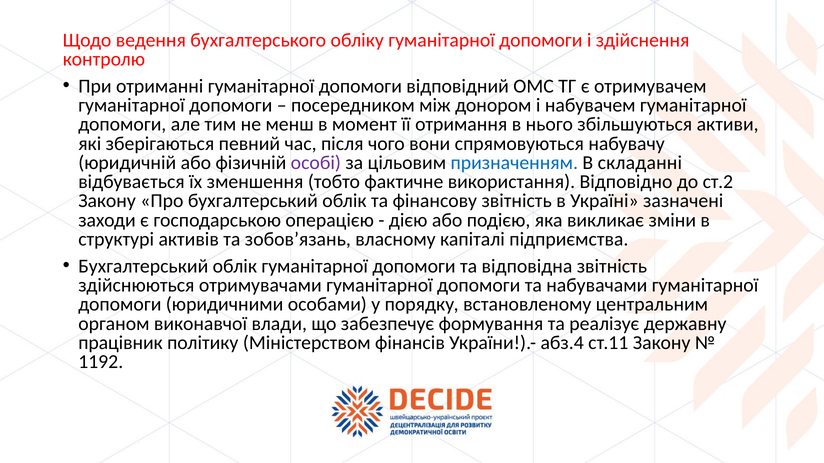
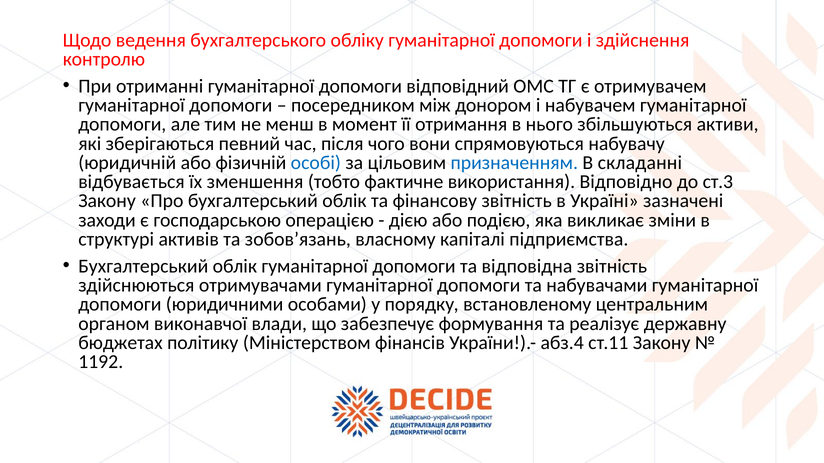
особі colour: purple -> blue
ст.2: ст.2 -> ст.3
працівник: працівник -> бюджетах
